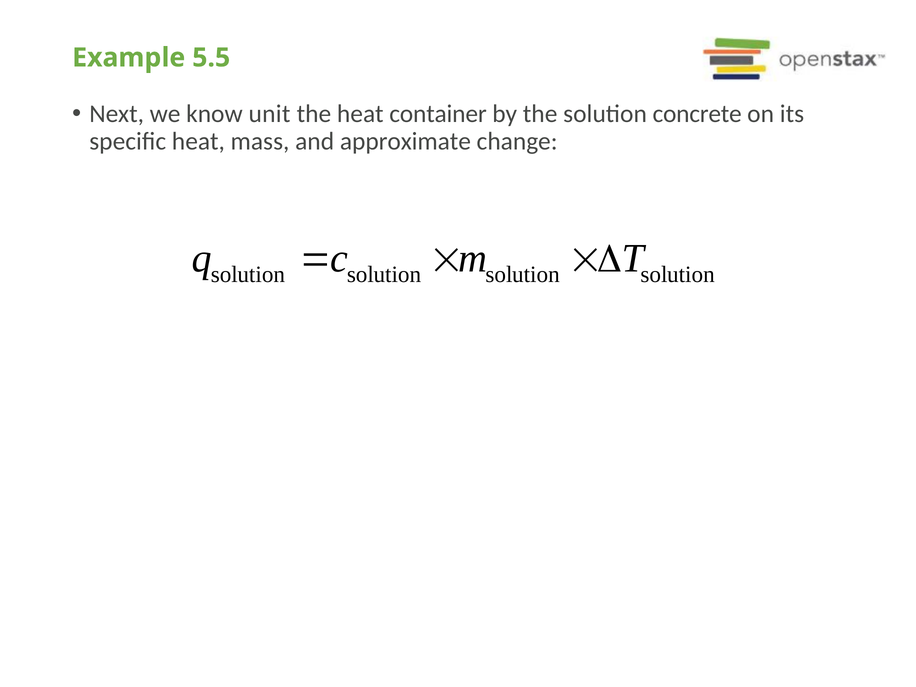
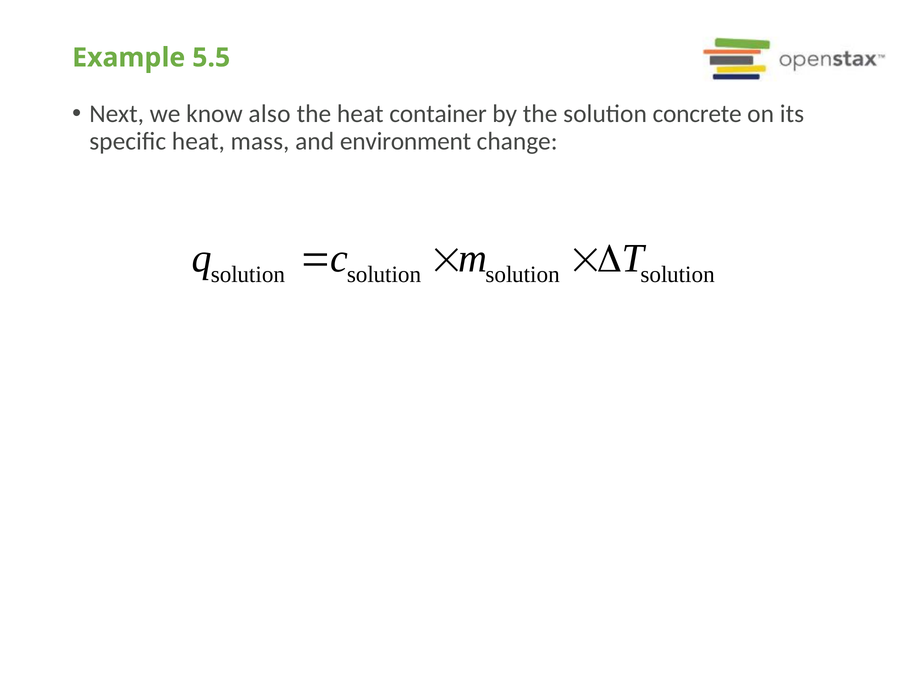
unit: unit -> also
approximate: approximate -> environment
